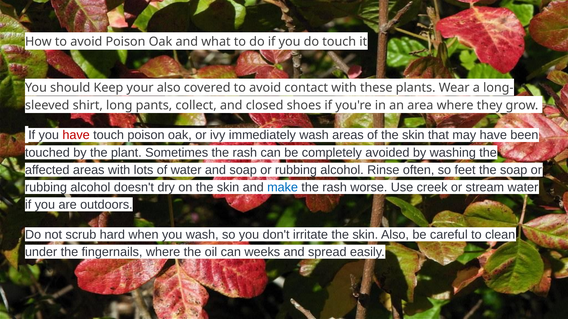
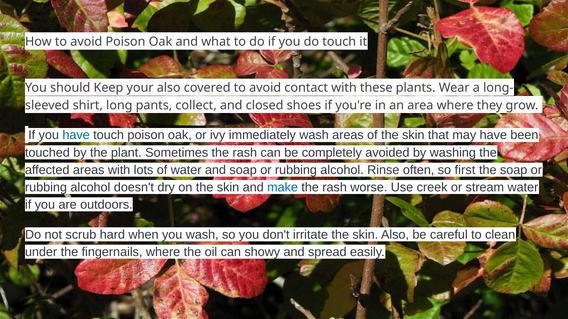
have at (76, 135) colour: red -> blue
feet: feet -> first
weeks: weeks -> showy
